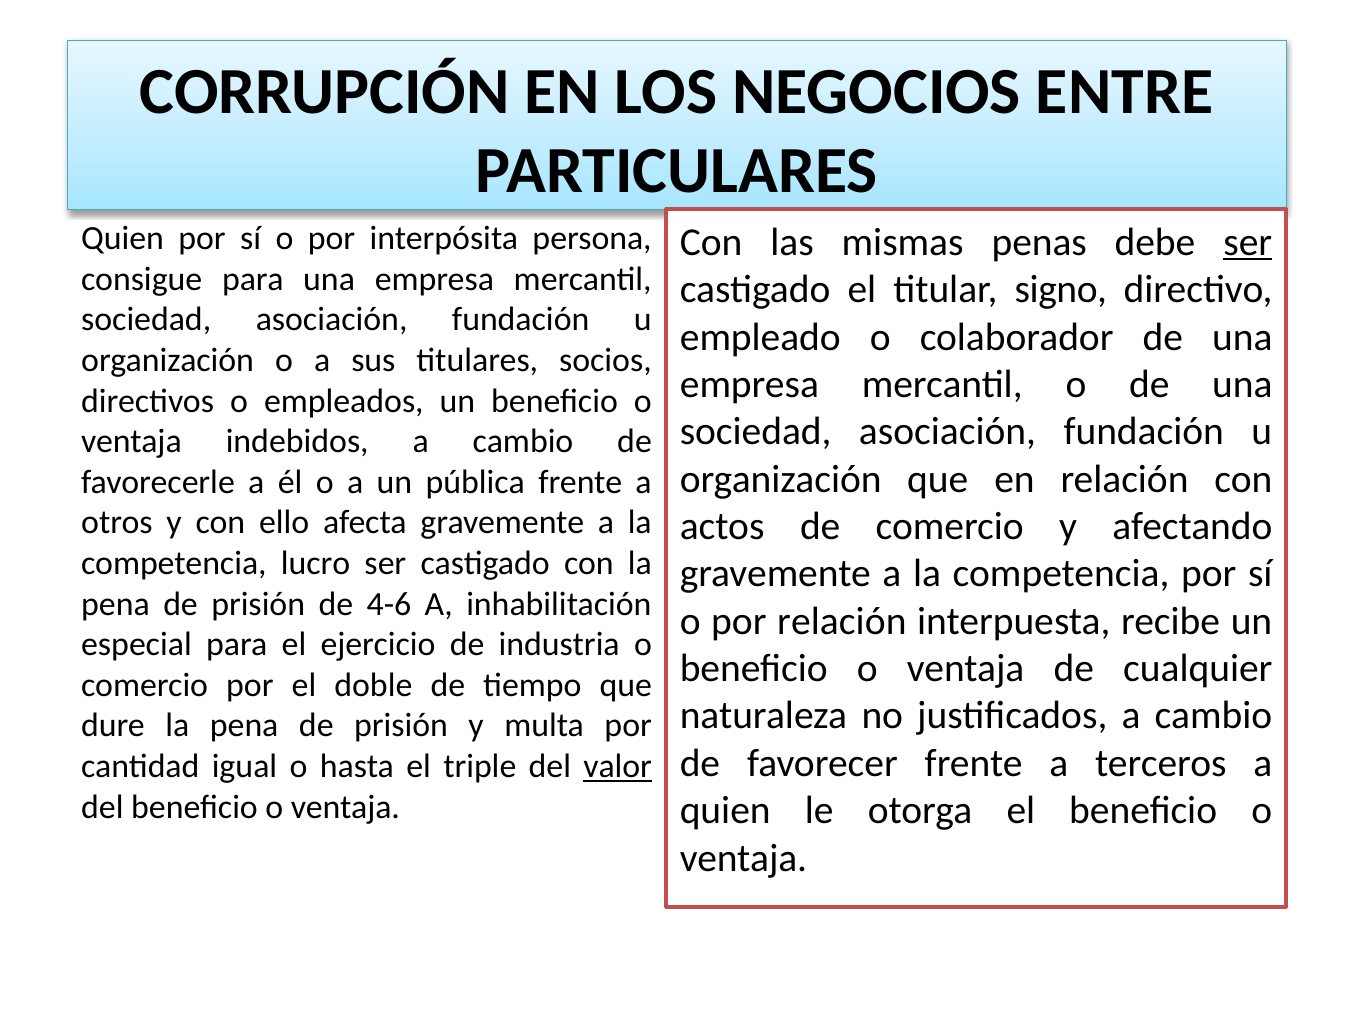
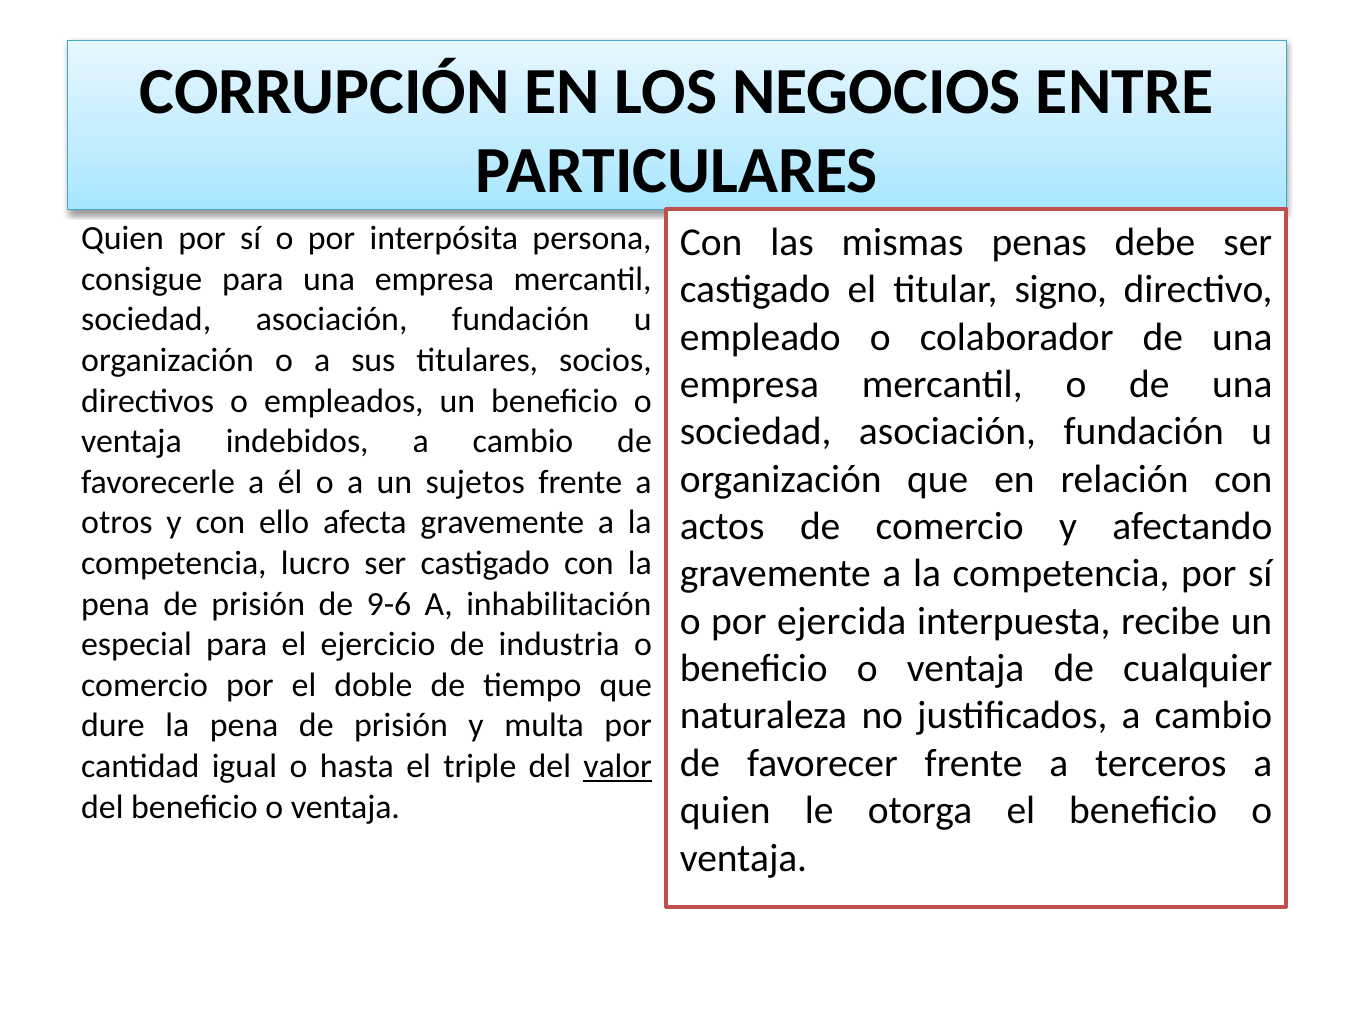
ser at (1248, 242) underline: present -> none
pública: pública -> sujetos
4-6: 4-6 -> 9-6
por relación: relación -> ejercida
